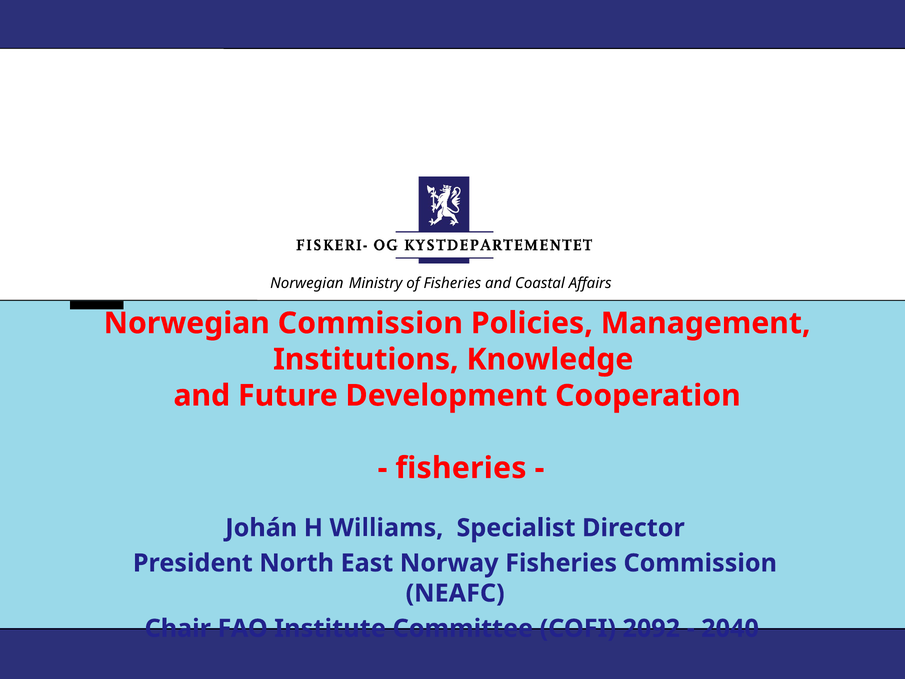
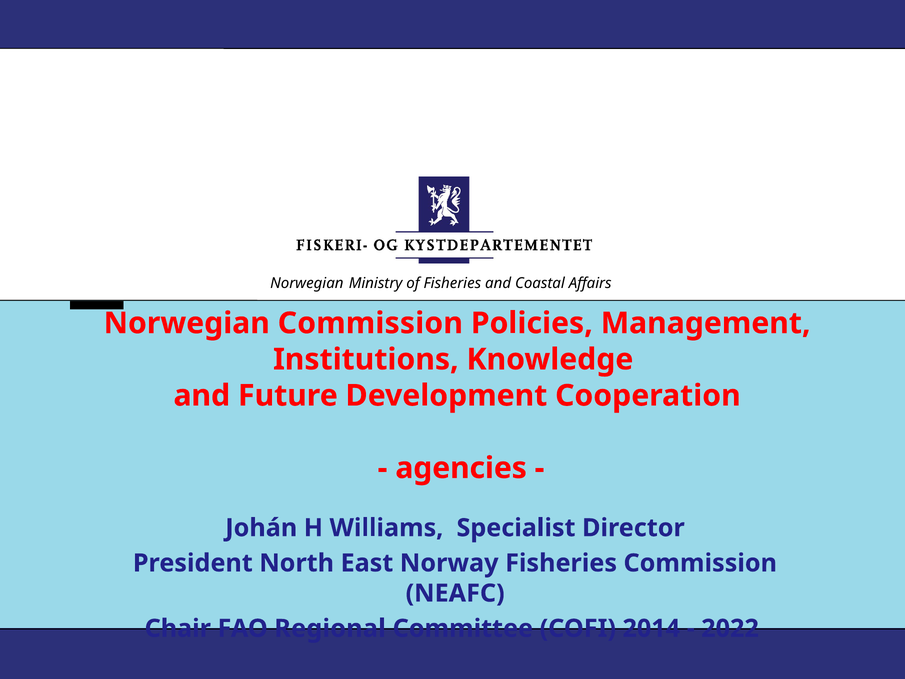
fisheries at (461, 468): fisheries -> agencies
Institute: Institute -> Regional
2092: 2092 -> 2014
2040: 2040 -> 2022
